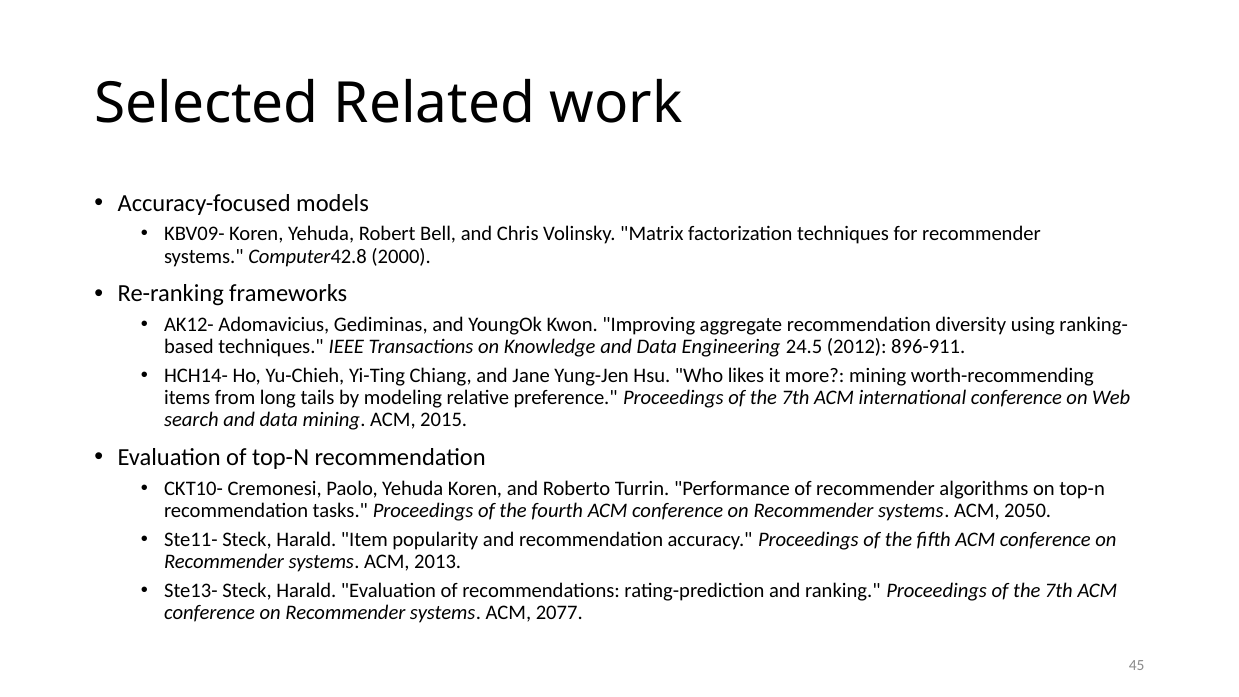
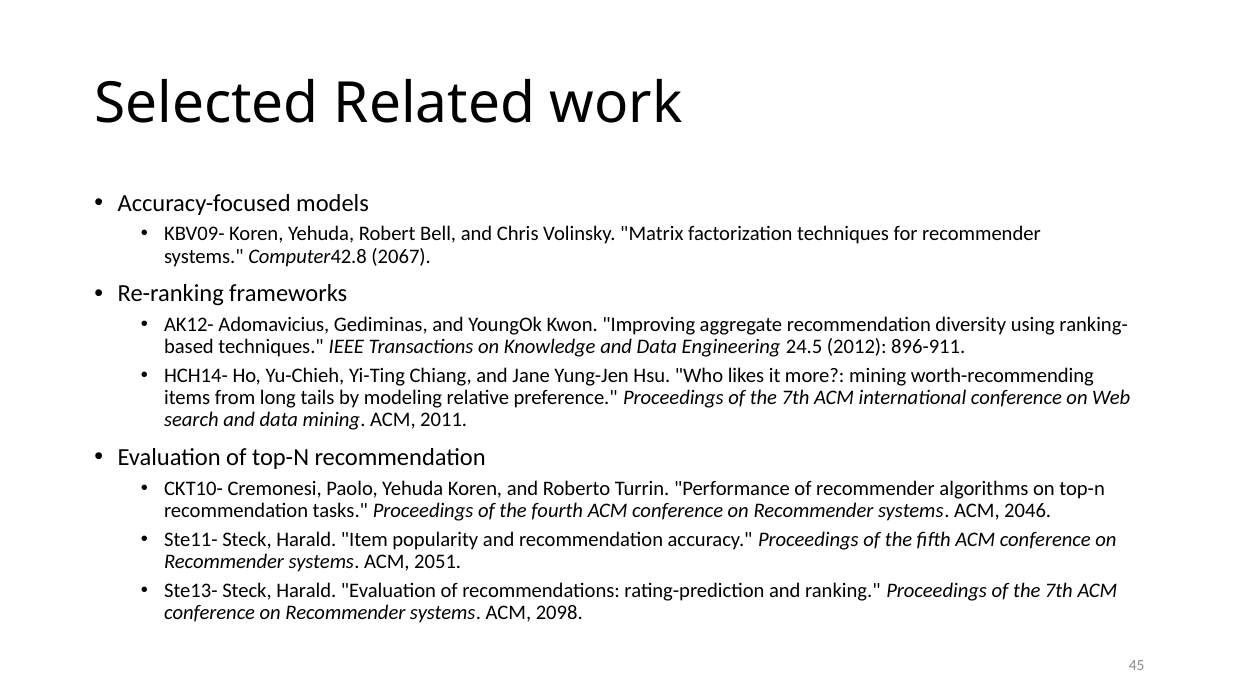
2000: 2000 -> 2067
2015: 2015 -> 2011
2050: 2050 -> 2046
2013: 2013 -> 2051
2077: 2077 -> 2098
